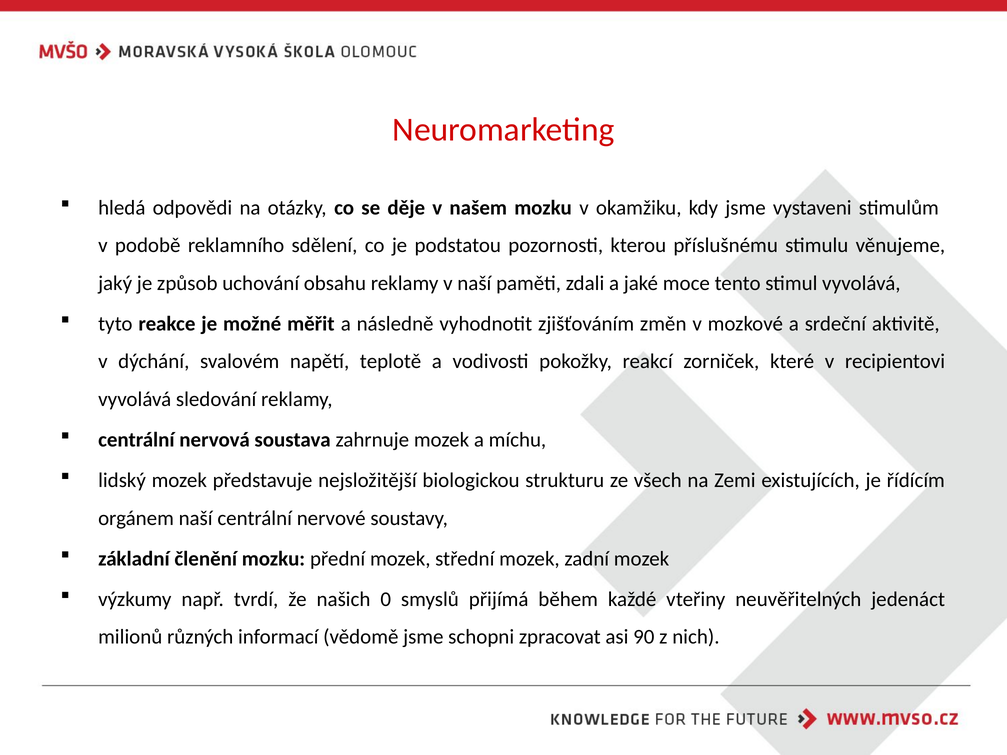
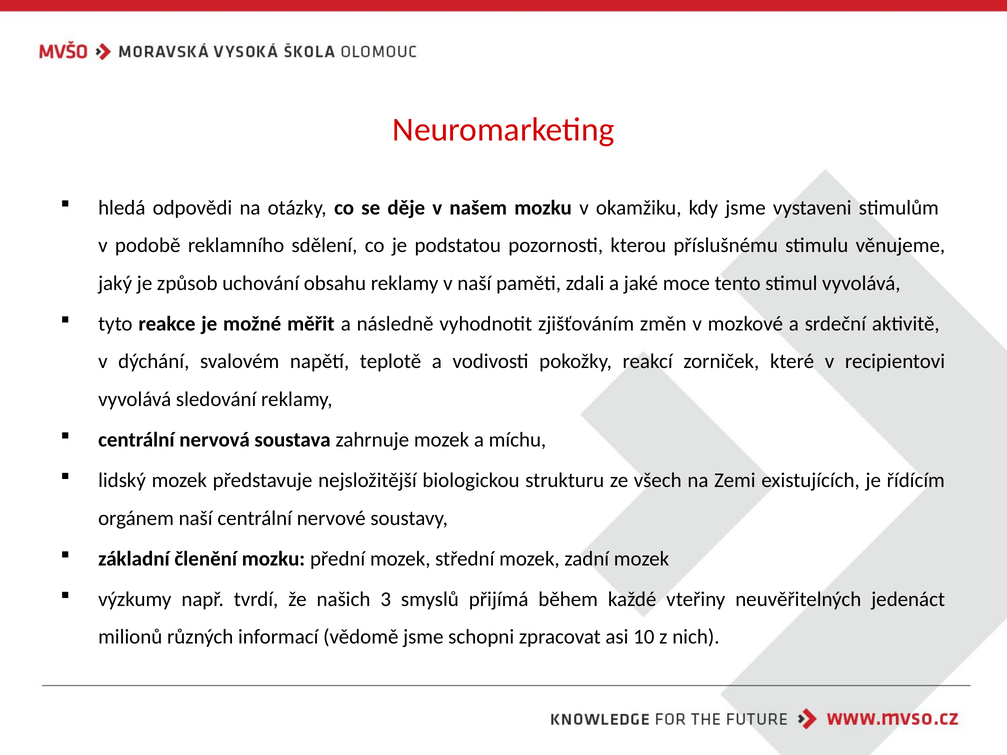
0: 0 -> 3
90: 90 -> 10
